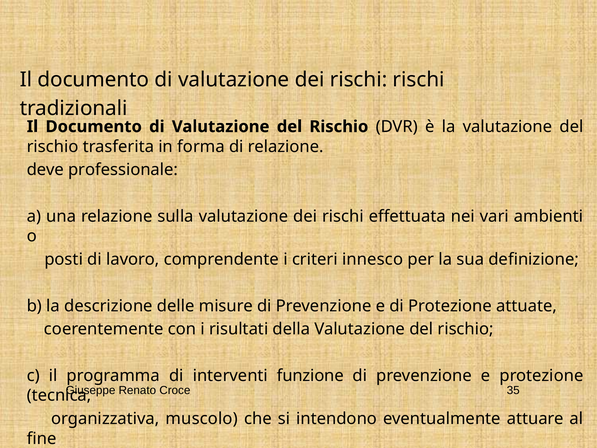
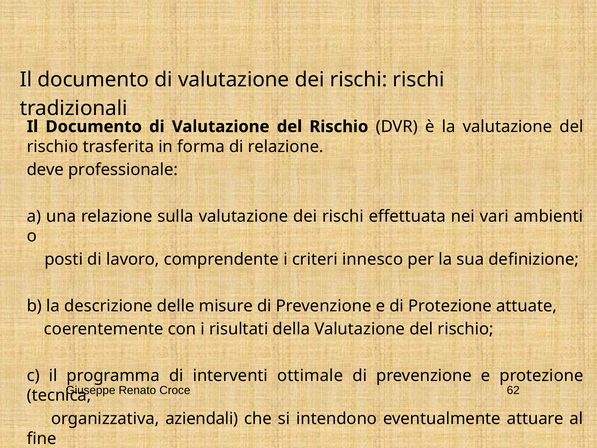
funzione: funzione -> ottimale
35: 35 -> 62
muscolo: muscolo -> aziendali
